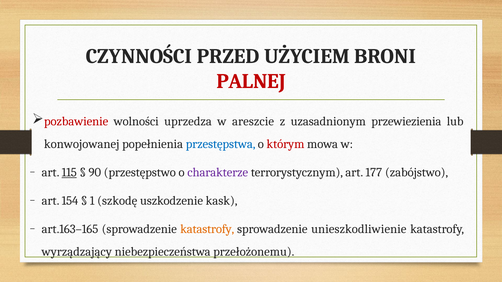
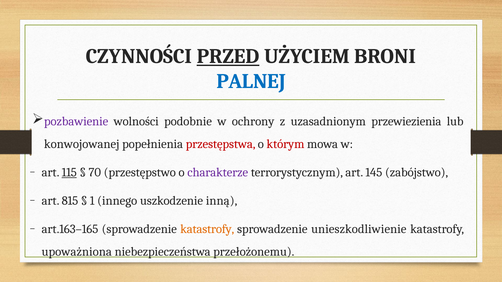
PRZED underline: none -> present
PALNEJ colour: red -> blue
pozbawienie colour: red -> purple
uprzedza: uprzedza -> podobnie
areszcie: areszcie -> ochrony
przestępstwa colour: blue -> red
90: 90 -> 70
177: 177 -> 145
154: 154 -> 815
szkodę: szkodę -> innego
kask: kask -> inną
wyrządzający: wyrządzający -> upoważniona
